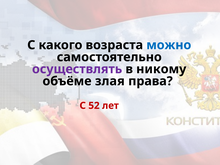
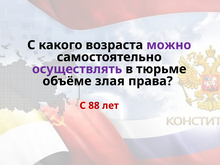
можно colour: blue -> purple
никому: никому -> тюрьме
52: 52 -> 88
